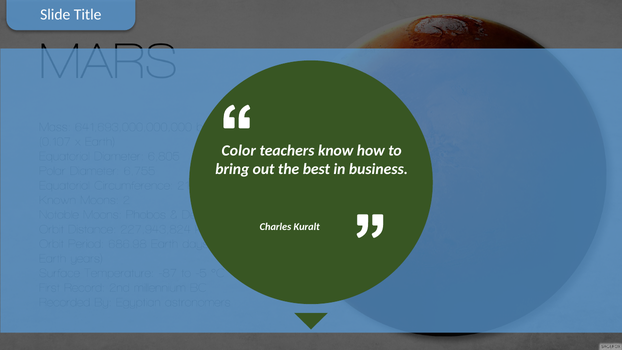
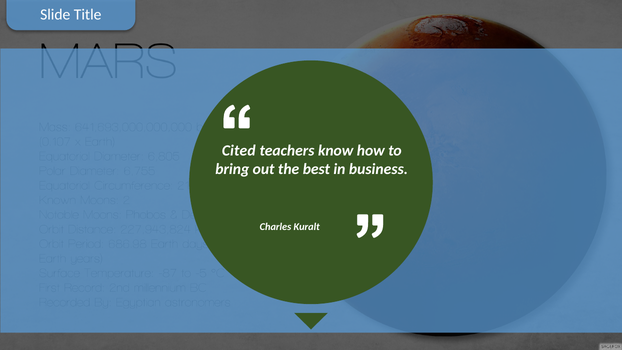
Color: Color -> Cited
